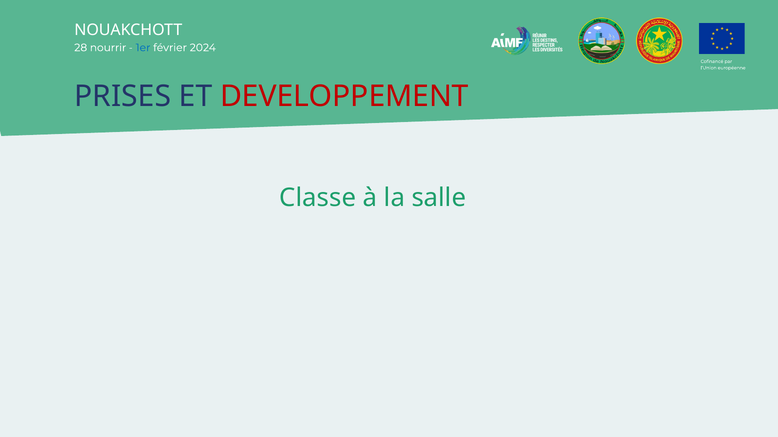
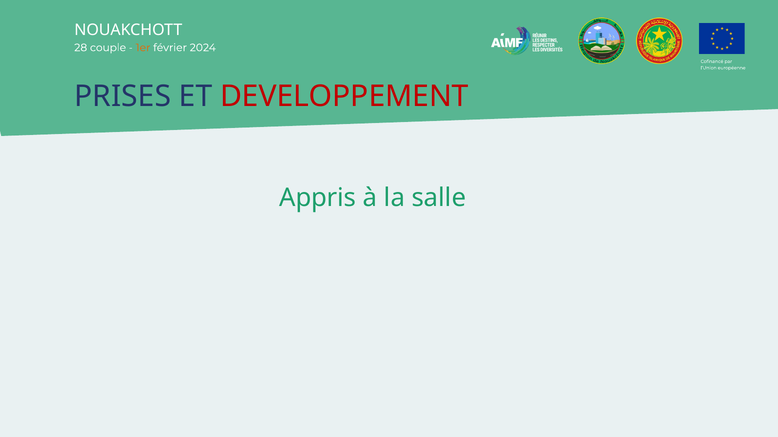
nourrir: nourrir -> couple
1er colour: blue -> orange
Classe: Classe -> Appris
